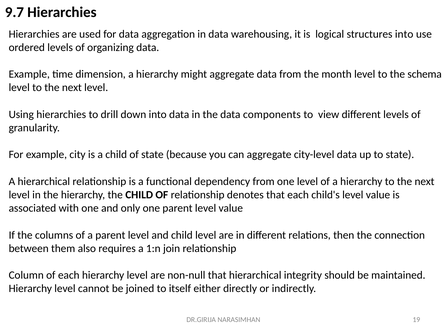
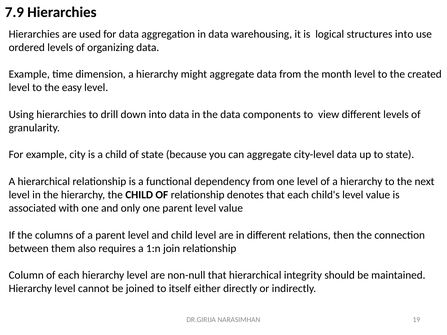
9.7: 9.7 -> 7.9
schema: schema -> created
level to the next: next -> easy
